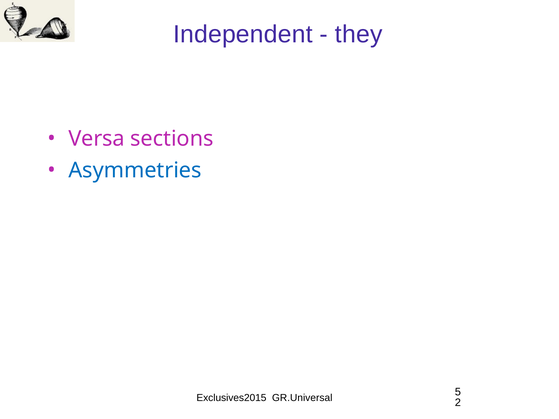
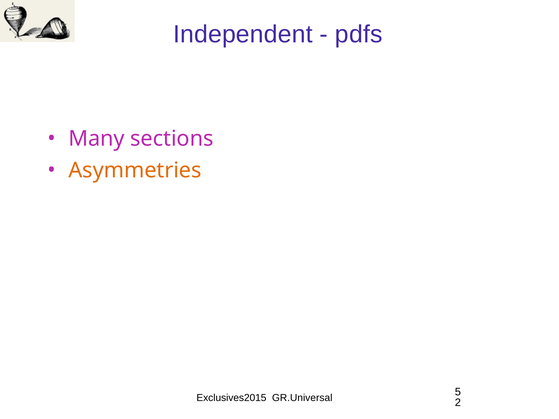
they: they -> pdfs
Versa: Versa -> Many
Asymmetries colour: blue -> orange
